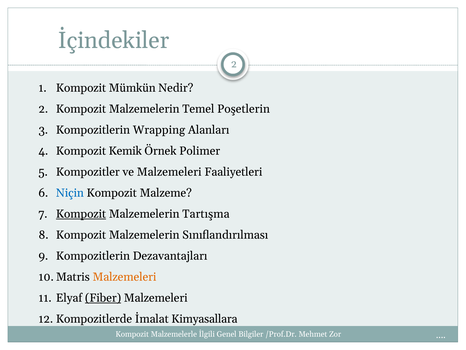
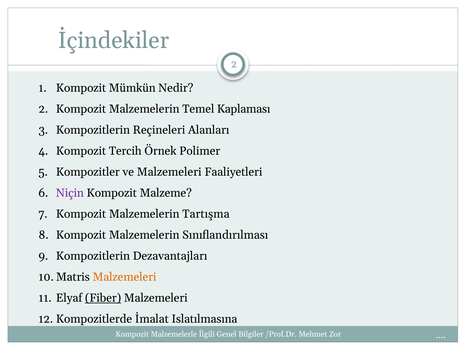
Poşetlerin: Poşetlerin -> Kaplaması
Wrapping: Wrapping -> Reçineleri
Kemik: Kemik -> Tercih
Niçin colour: blue -> purple
Kompozit at (81, 214) underline: present -> none
Kimyasallara: Kimyasallara -> Islatılmasına
